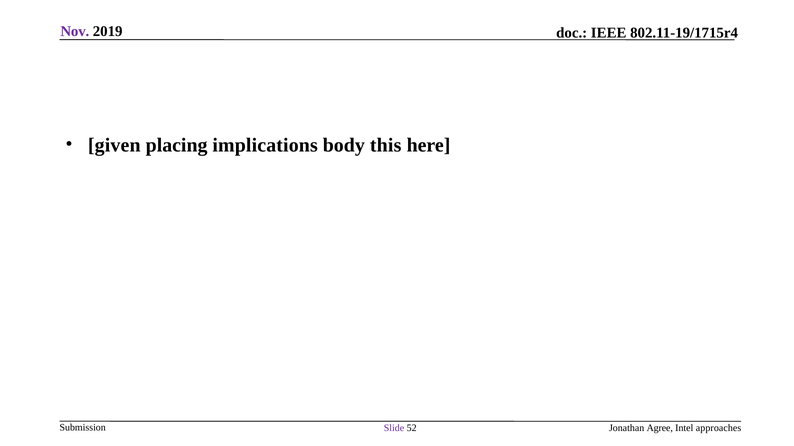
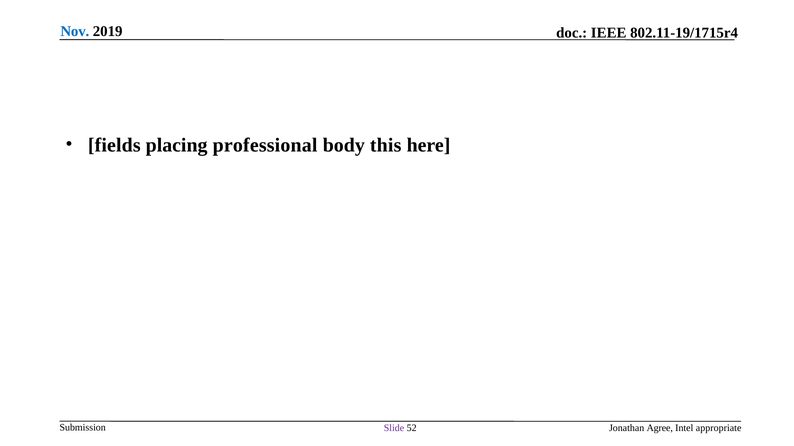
Nov colour: purple -> blue
given: given -> fields
implications: implications -> professional
approaches: approaches -> appropriate
